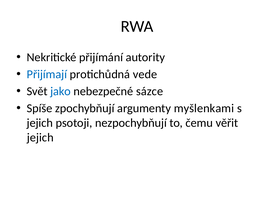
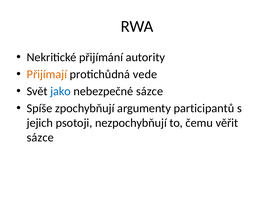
Přijímají colour: blue -> orange
myšlenkami: myšlenkami -> participantů
jejich at (40, 138): jejich -> sázce
